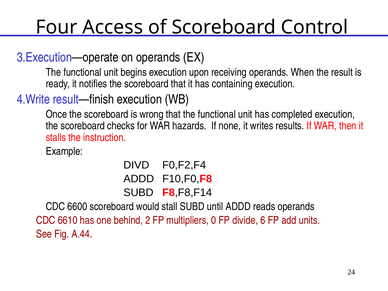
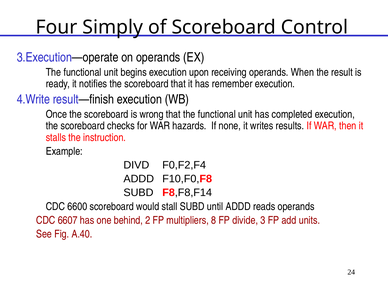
Access: Access -> Simply
containing: containing -> remember
6610: 6610 -> 6607
0: 0 -> 8
6: 6 -> 3
A.44: A.44 -> A.40
